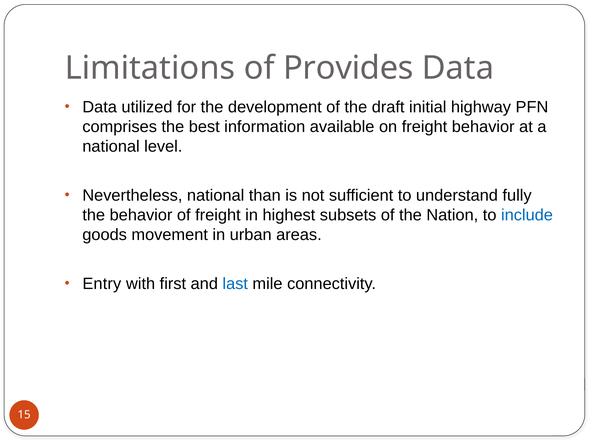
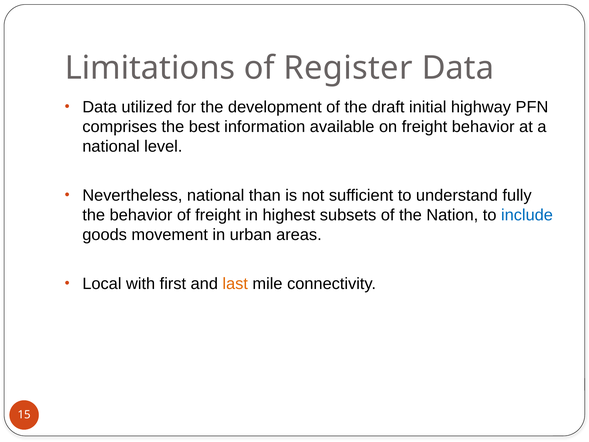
Provides: Provides -> Register
Entry: Entry -> Local
last colour: blue -> orange
